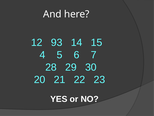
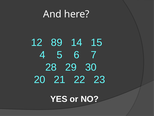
93: 93 -> 89
